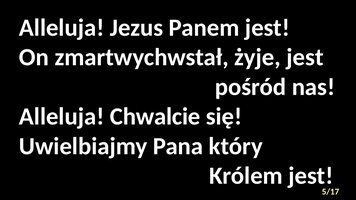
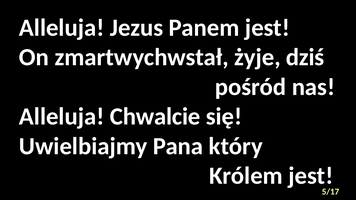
żyje jest: jest -> dziś
